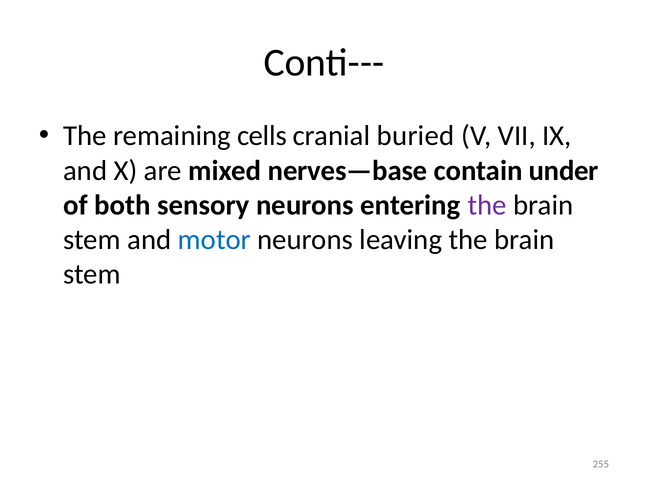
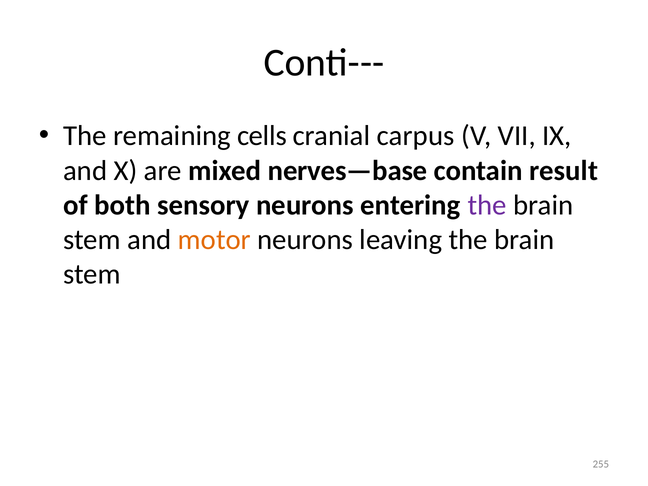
buried: buried -> carpus
under: under -> result
motor colour: blue -> orange
